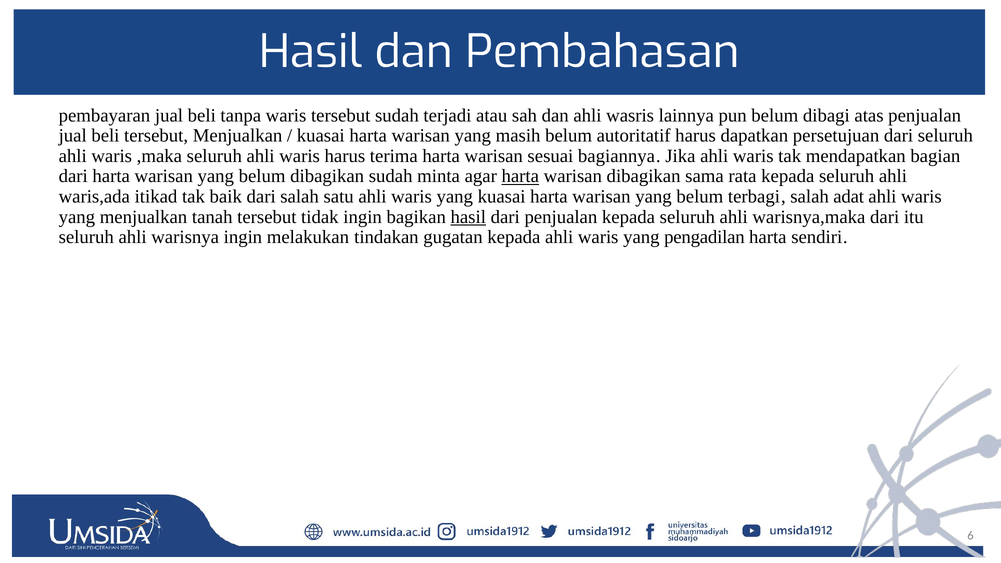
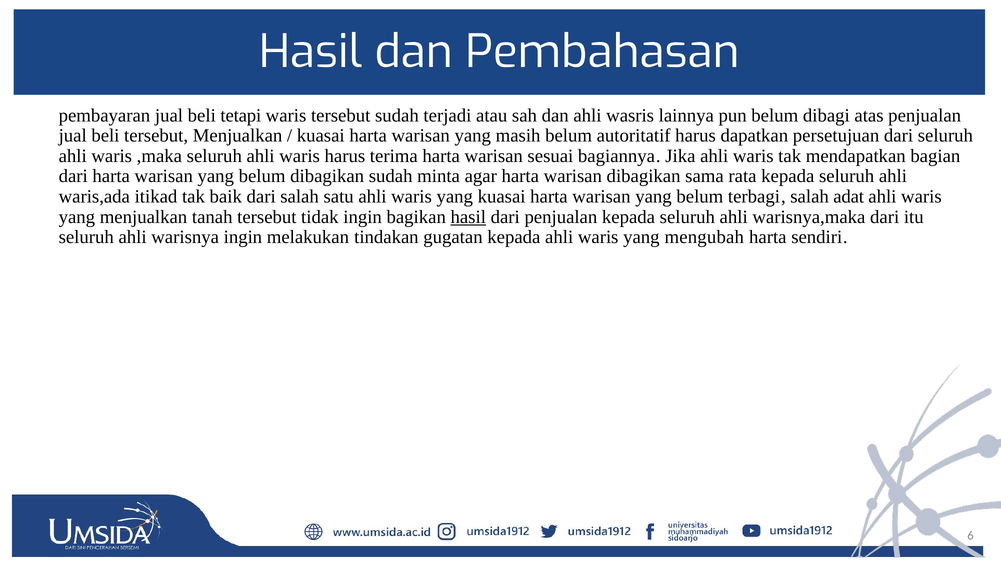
tanpa: tanpa -> tetapi
harta at (520, 176) underline: present -> none
pengadilan: pengadilan -> mengubah
